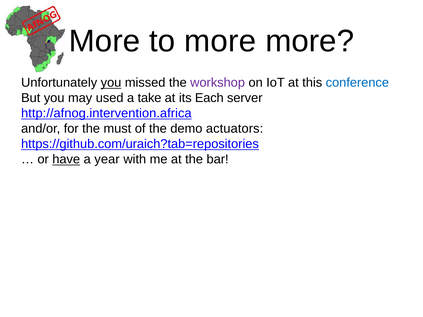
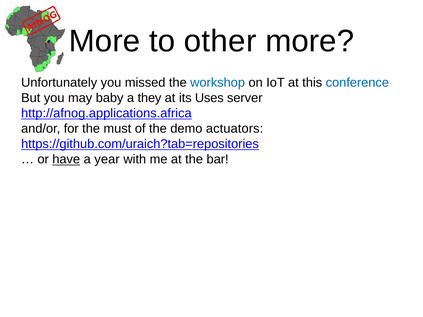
to more: more -> other
you at (111, 83) underline: present -> none
workshop colour: purple -> blue
used: used -> baby
take: take -> they
Each: Each -> Uses
http://afnog.intervention.africa: http://afnog.intervention.africa -> http://afnog.applications.africa
